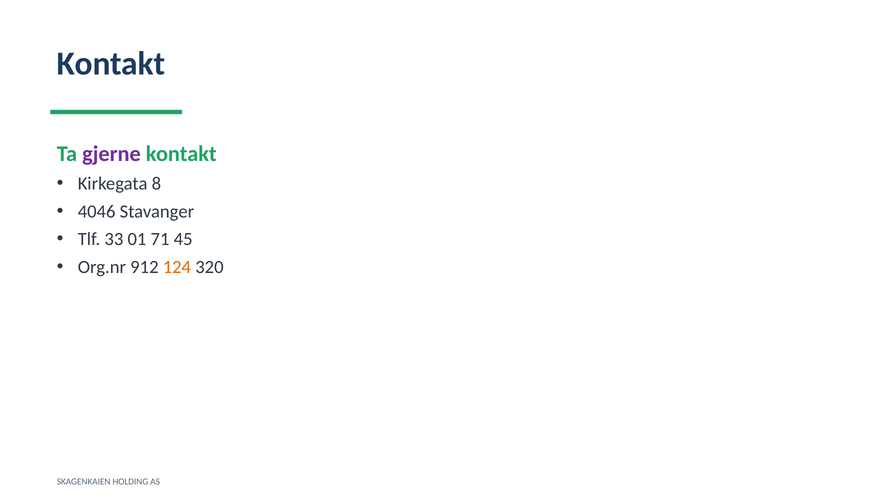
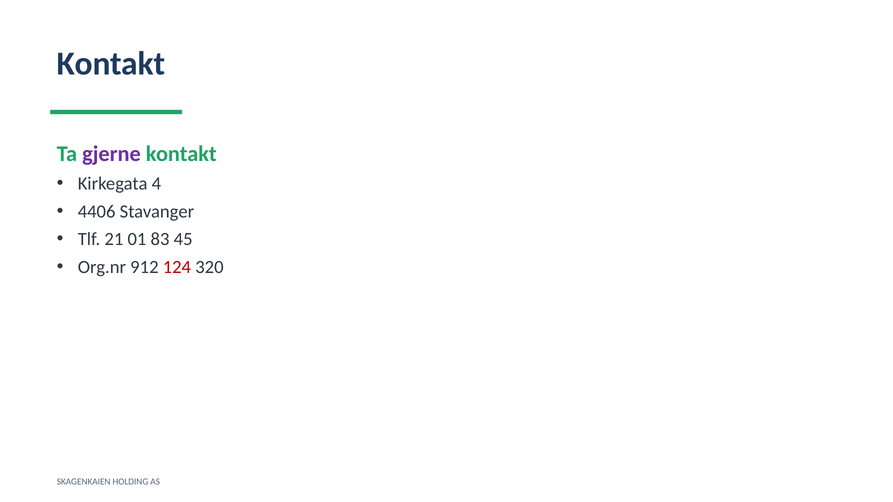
8: 8 -> 4
4046: 4046 -> 4406
33: 33 -> 21
71: 71 -> 83
124 colour: orange -> red
